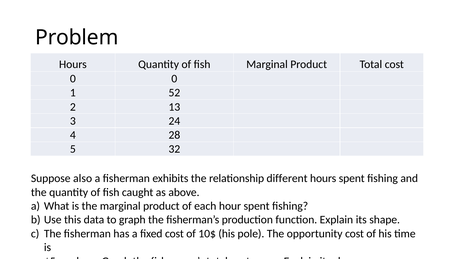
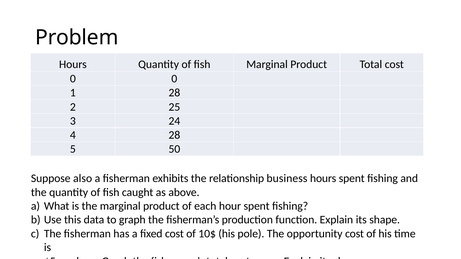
1 52: 52 -> 28
13: 13 -> 25
32: 32 -> 50
different: different -> business
